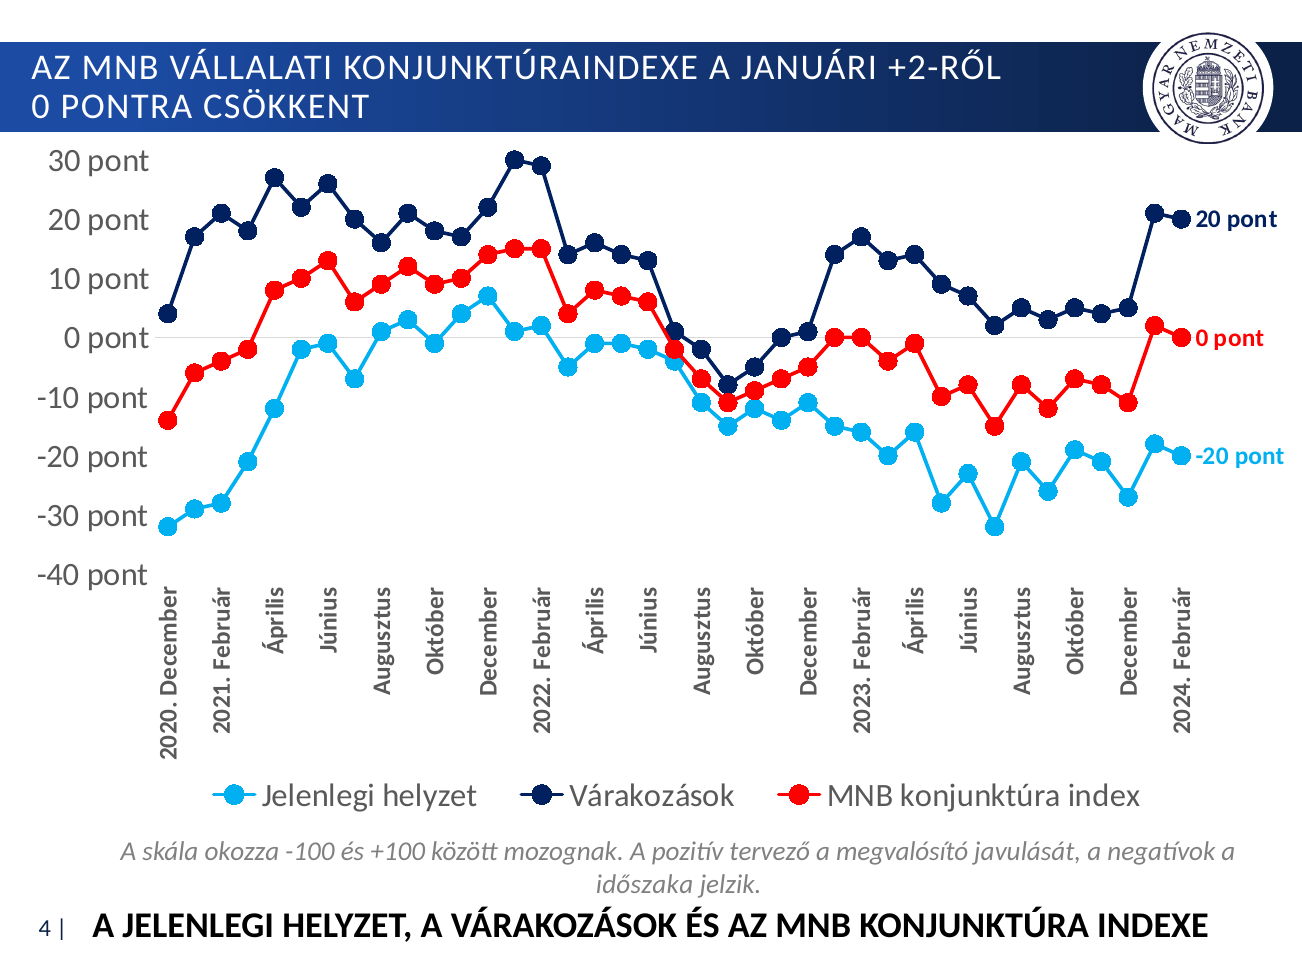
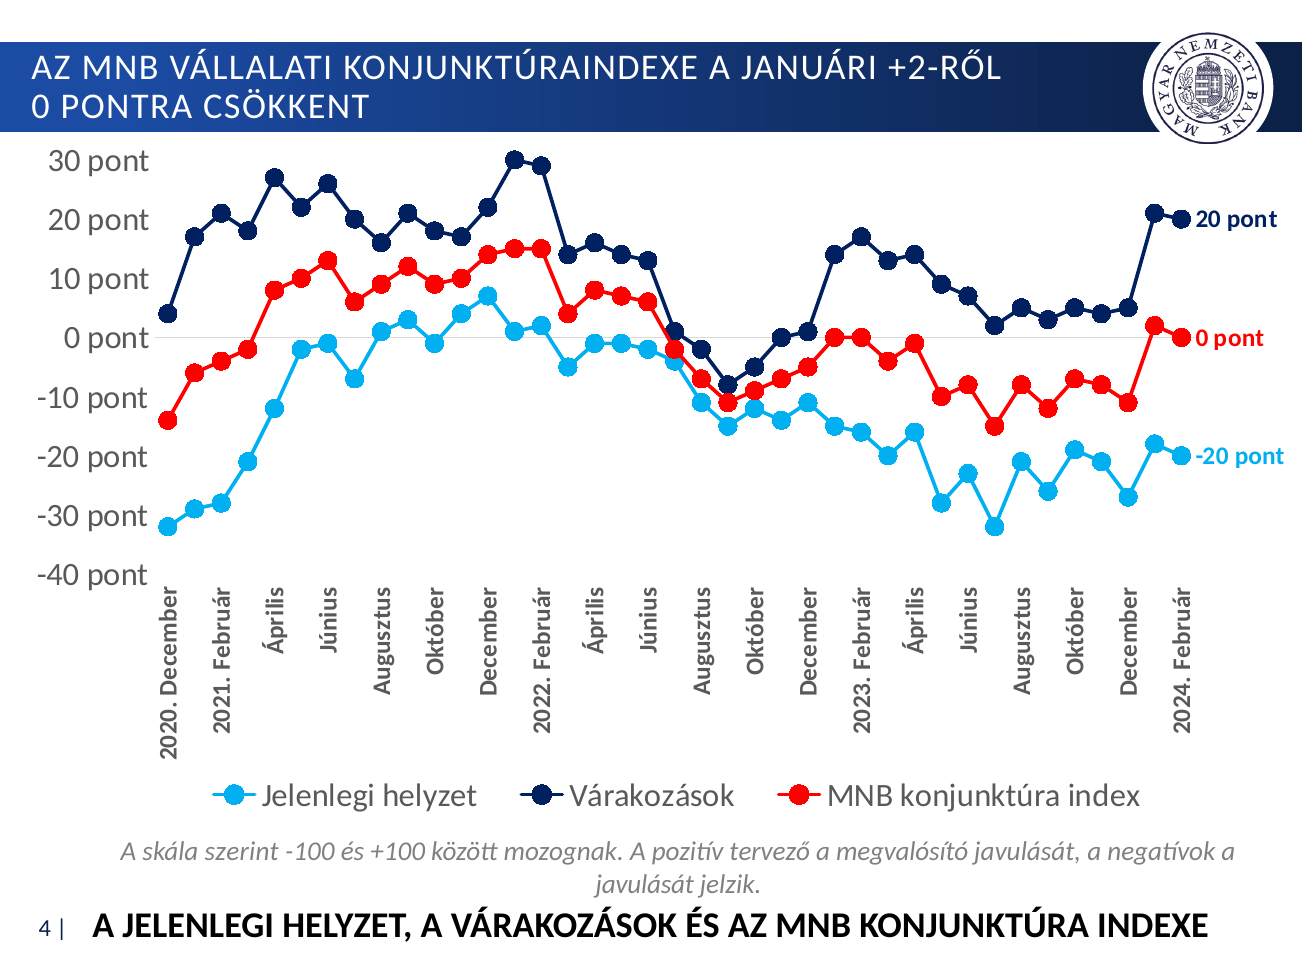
okozza: okozza -> szerint
időszaka at (645, 885): időszaka -> javulását
